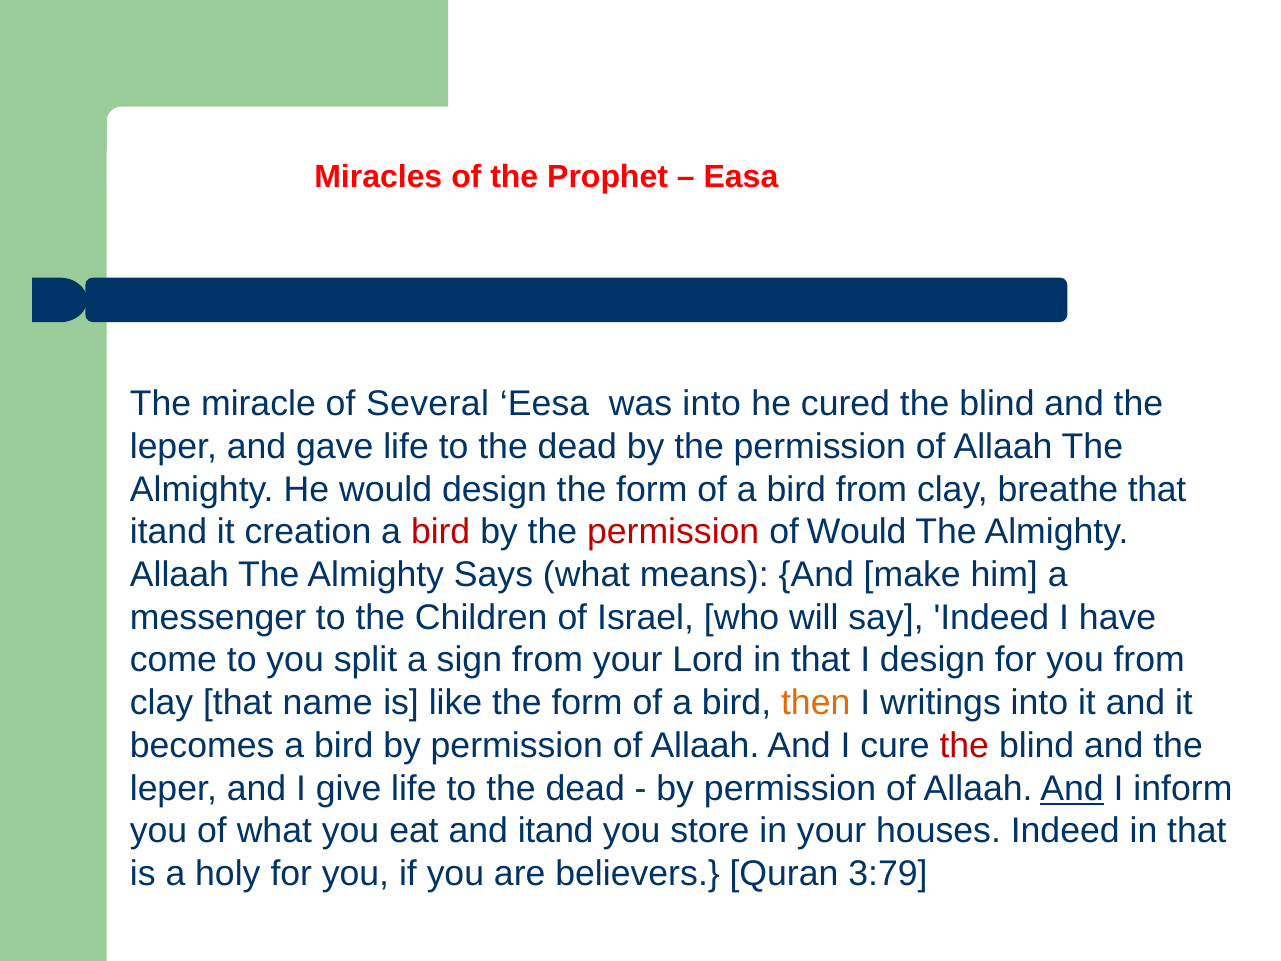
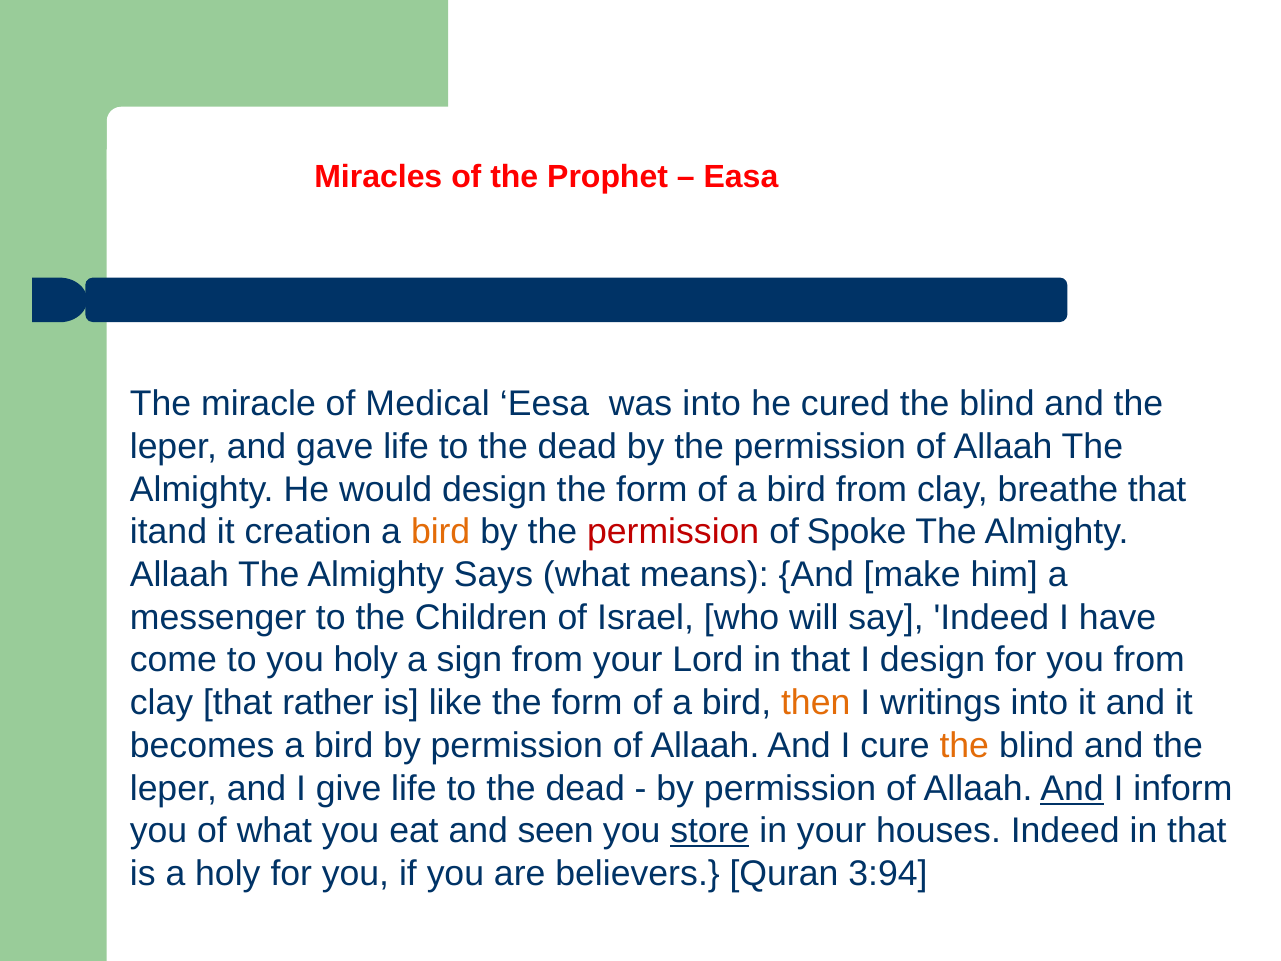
Several: Several -> Medical
bird at (441, 532) colour: red -> orange
of Would: Would -> Spoke
you split: split -> holy
name: name -> rather
the at (964, 745) colour: red -> orange
and itand: itand -> seen
store underline: none -> present
3:79: 3:79 -> 3:94
